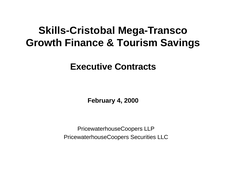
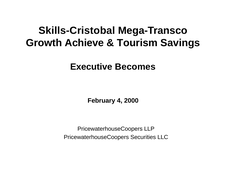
Finance: Finance -> Achieve
Contracts: Contracts -> Becomes
